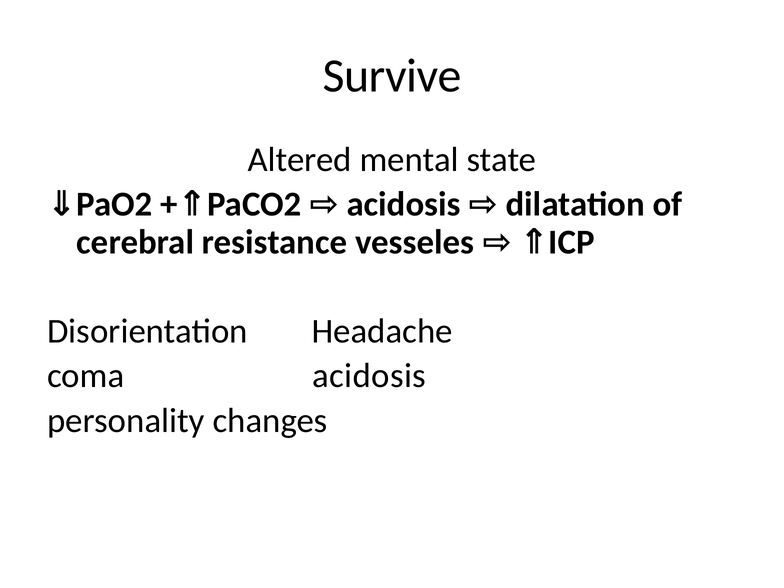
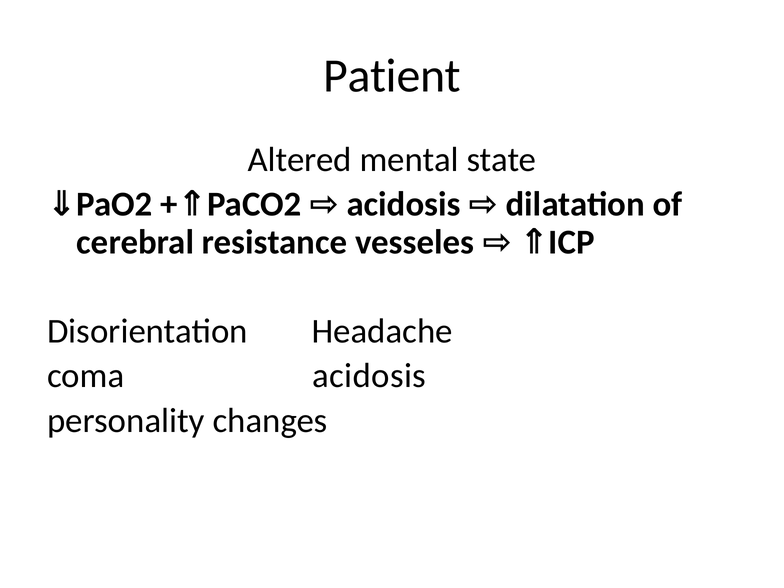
Survive: Survive -> Patient
